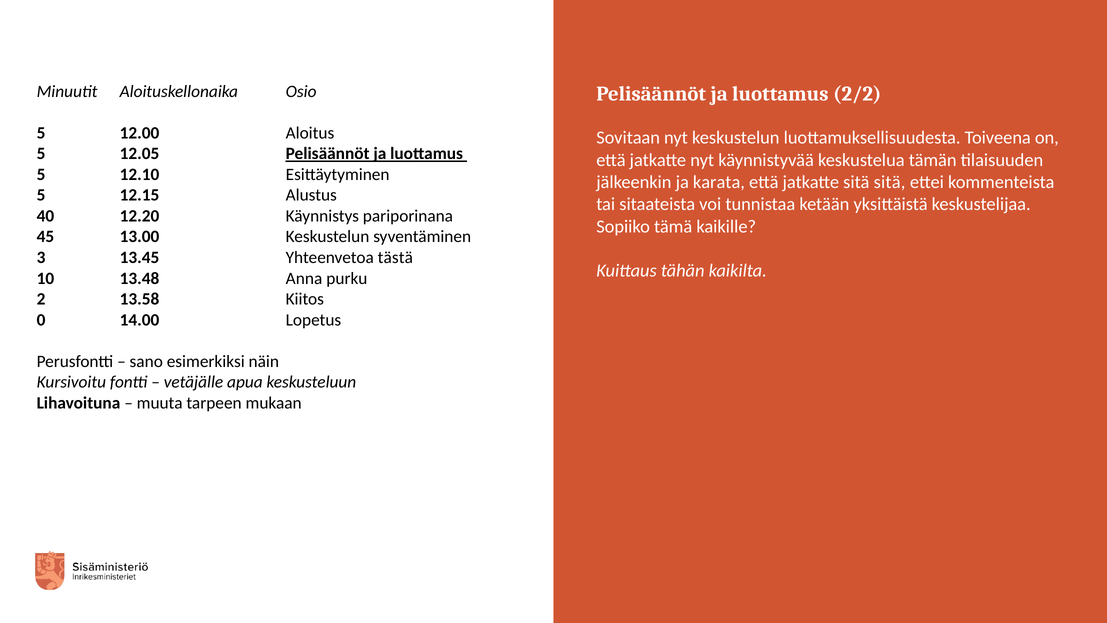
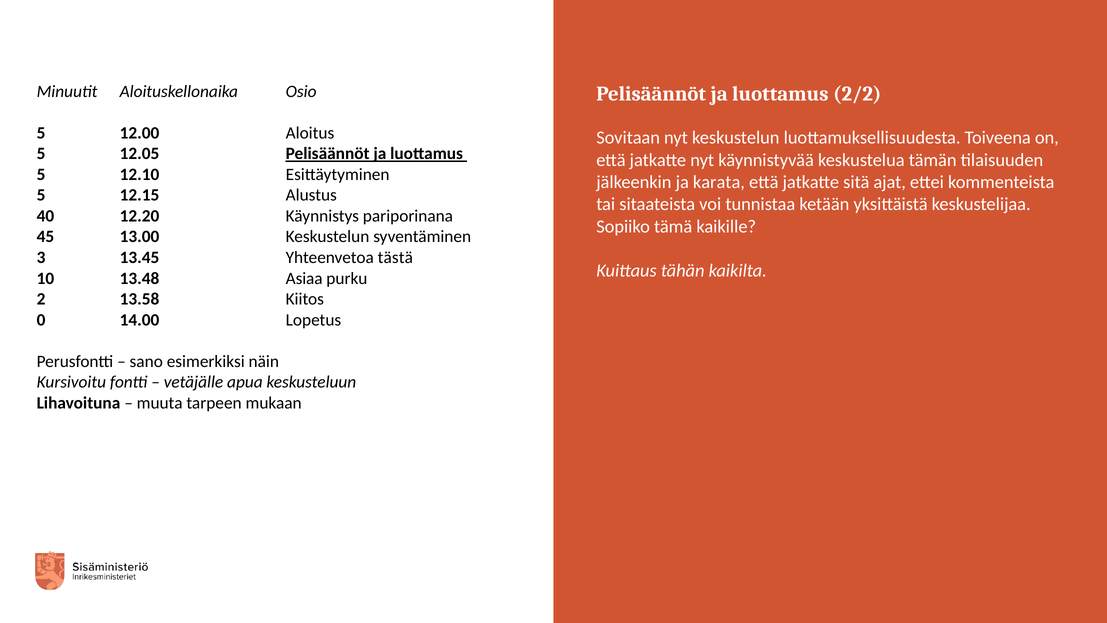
sitä sitä: sitä -> ajat
Anna: Anna -> Asiaa
